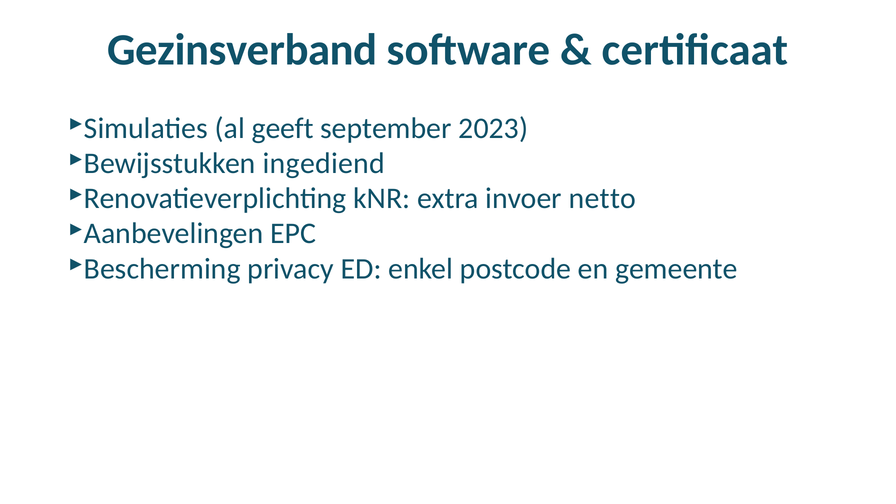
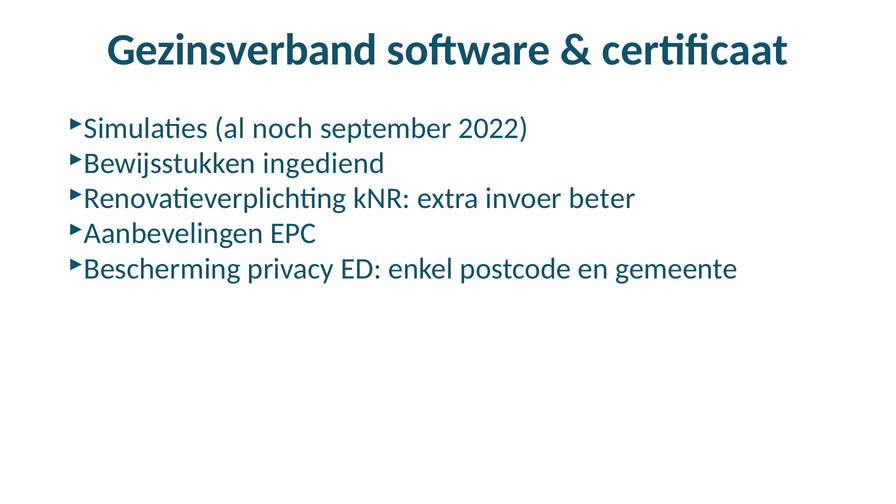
geeft: geeft -> noch
2023: 2023 -> 2022
netto: netto -> beter
